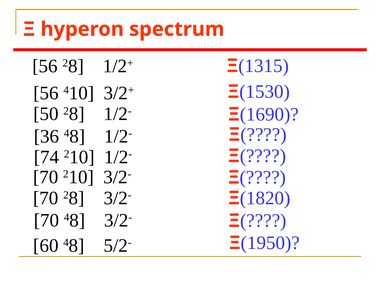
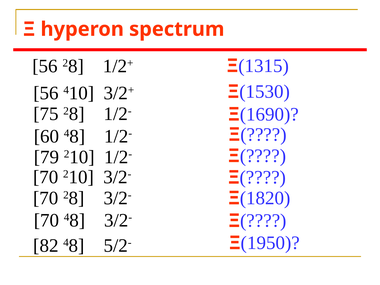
50: 50 -> 75
36: 36 -> 60
74: 74 -> 79
60: 60 -> 82
